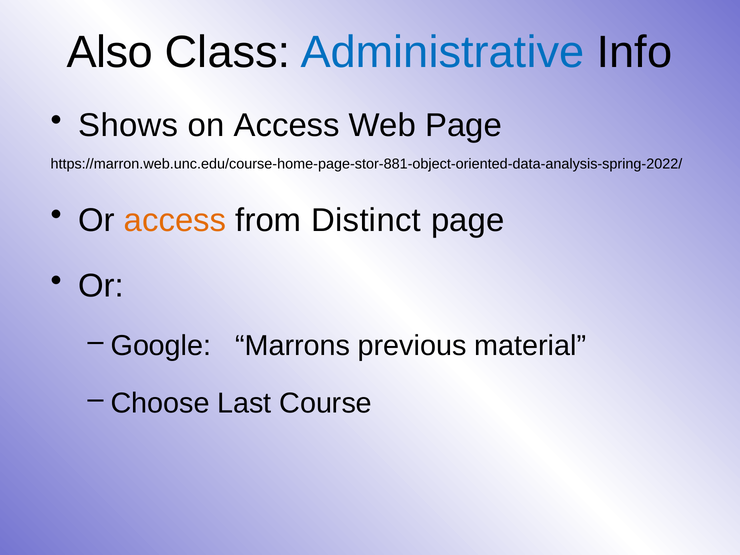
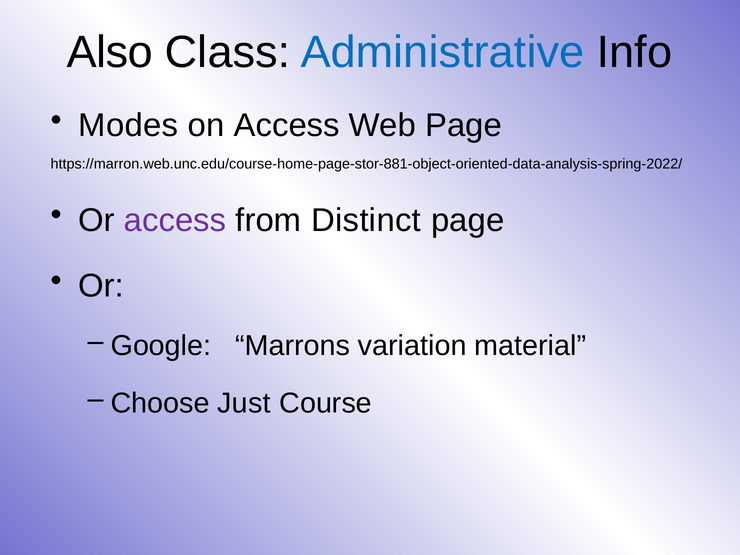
Shows: Shows -> Modes
access at (175, 220) colour: orange -> purple
previous: previous -> variation
Last: Last -> Just
